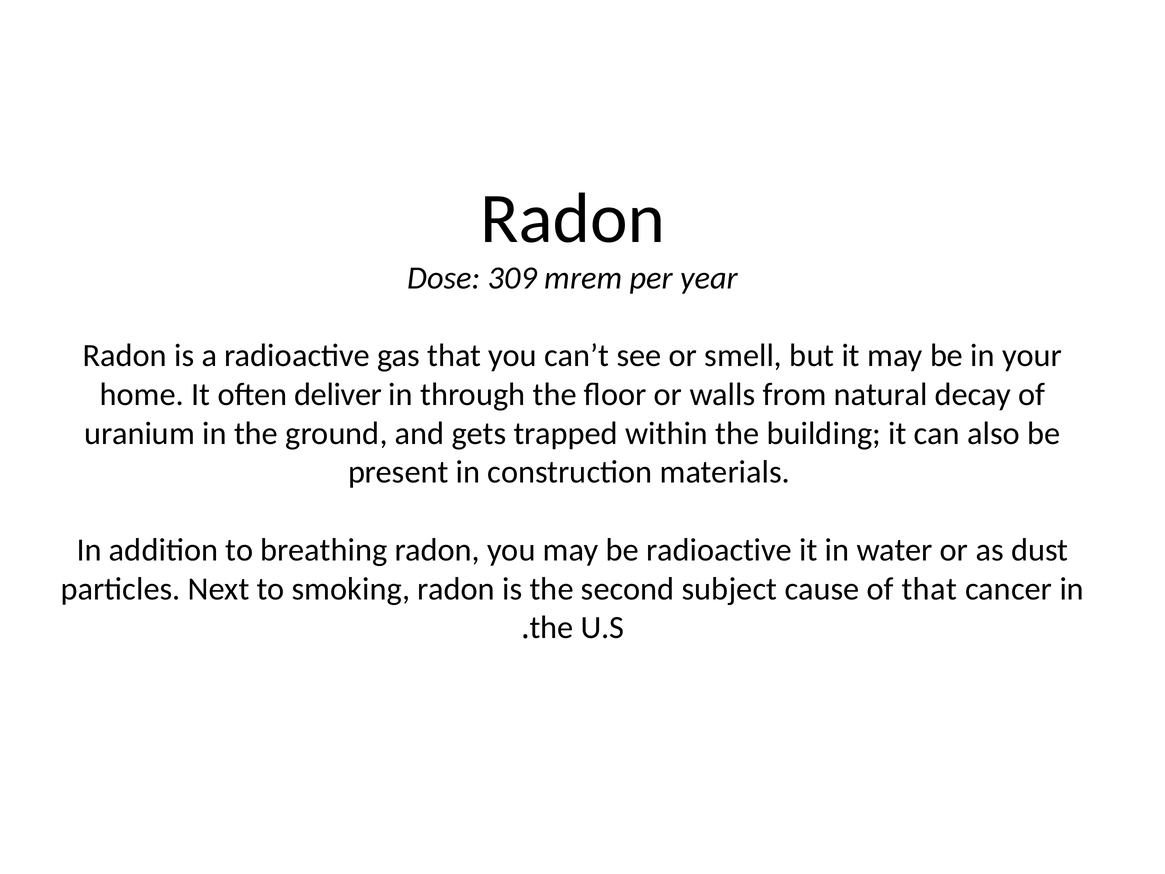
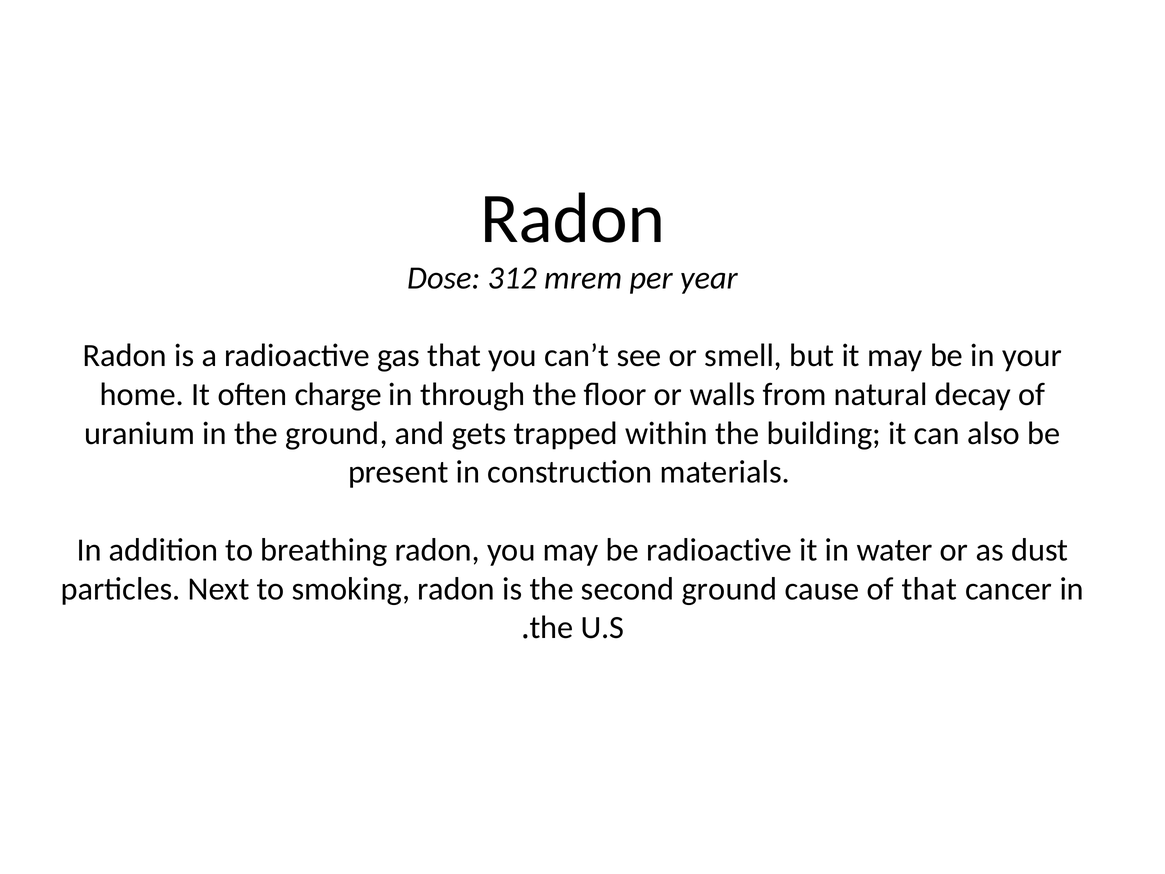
309: 309 -> 312
deliver: deliver -> charge
second subject: subject -> ground
